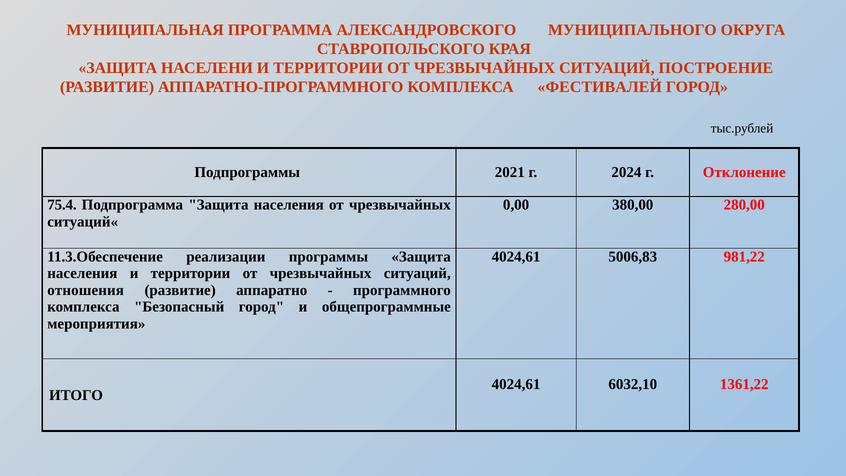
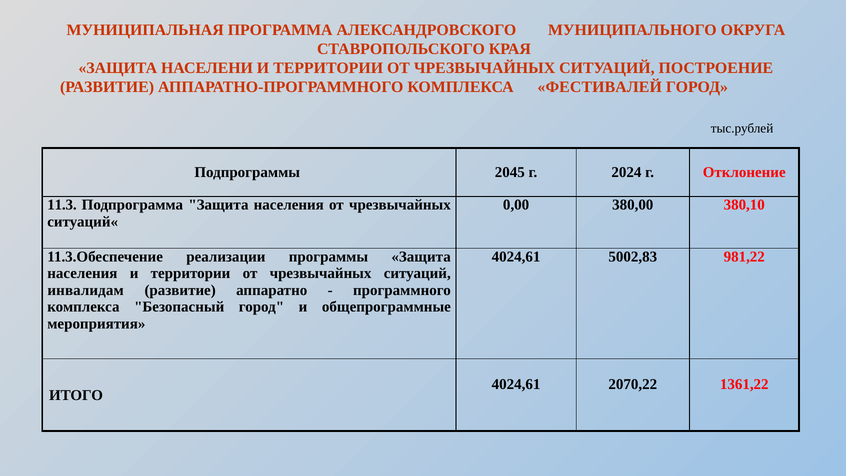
2021: 2021 -> 2045
75.4: 75.4 -> 11.3
280,00: 280,00 -> 380,10
5006,83: 5006,83 -> 5002,83
отношения: отношения -> инвалидам
6032,10: 6032,10 -> 2070,22
